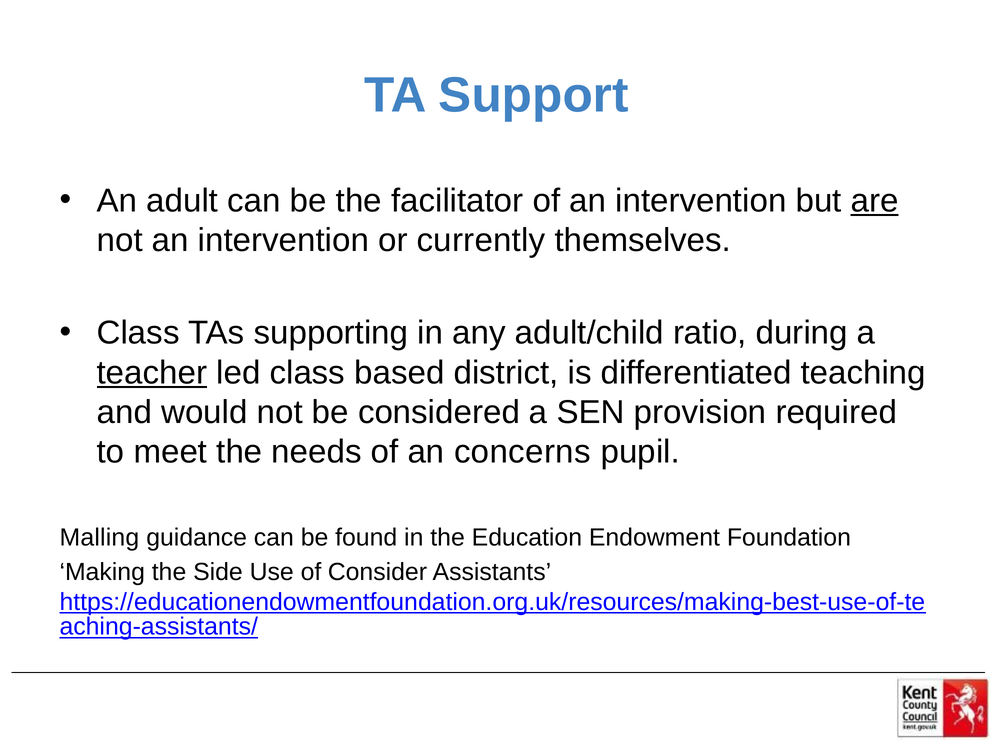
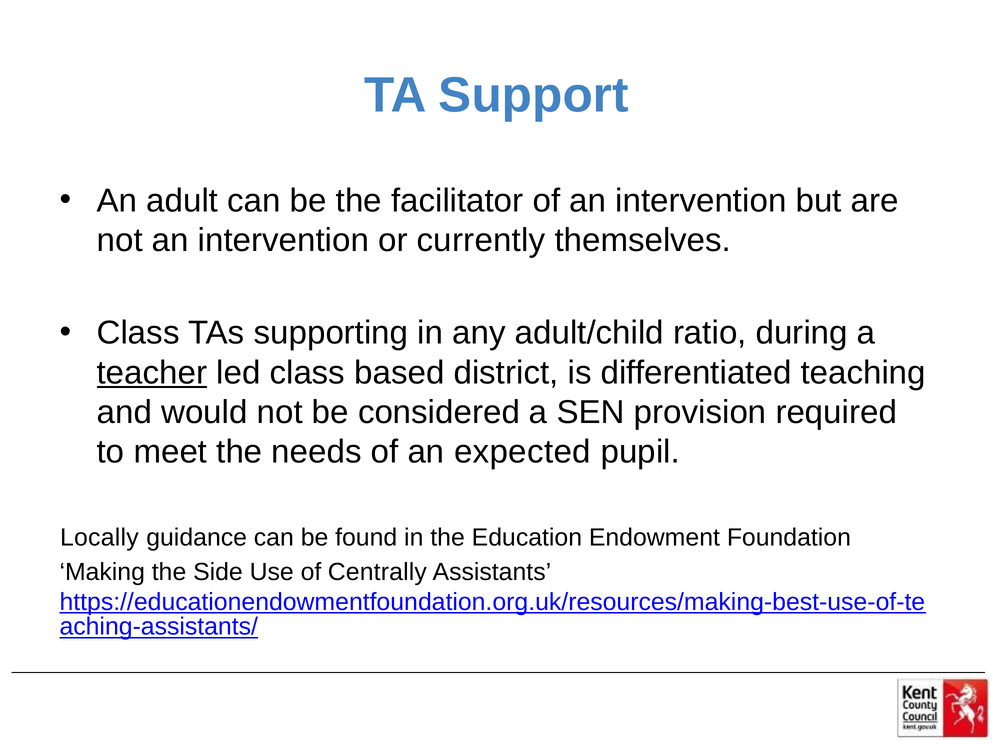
are underline: present -> none
concerns: concerns -> expected
Malling: Malling -> Locally
Consider: Consider -> Centrally
